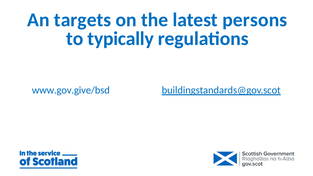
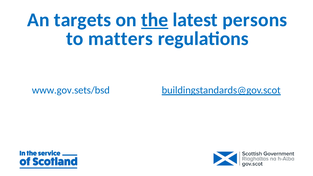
the underline: none -> present
typically: typically -> matters
www.gov.give/bsd: www.gov.give/bsd -> www.gov.sets/bsd
